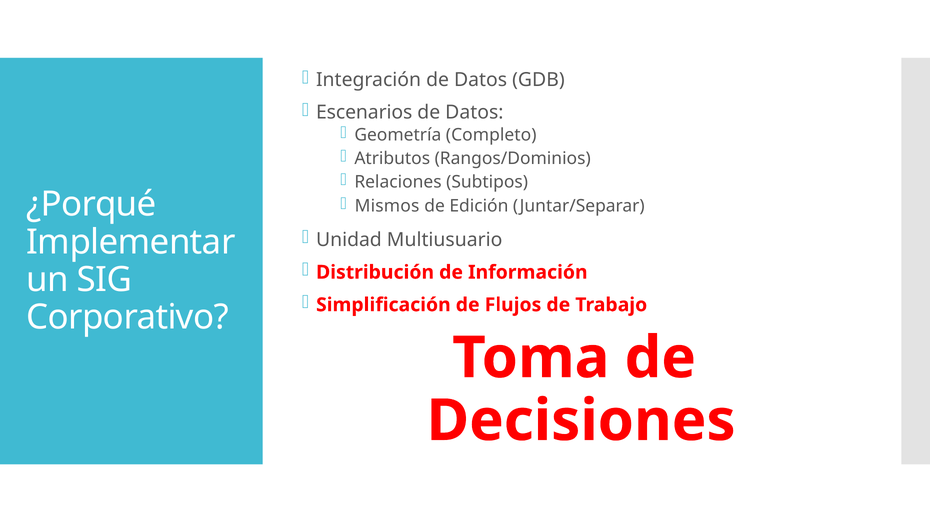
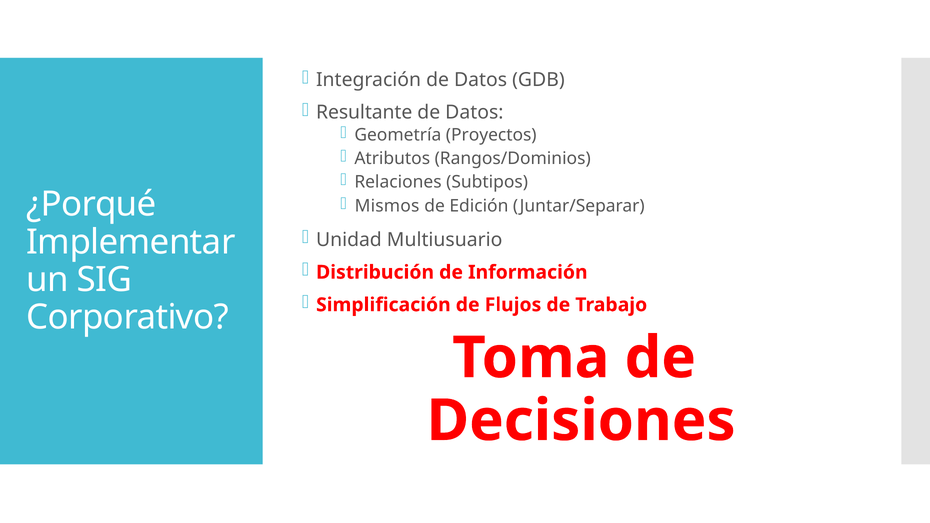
Escenarios: Escenarios -> Resultante
Completo: Completo -> Proyectos
